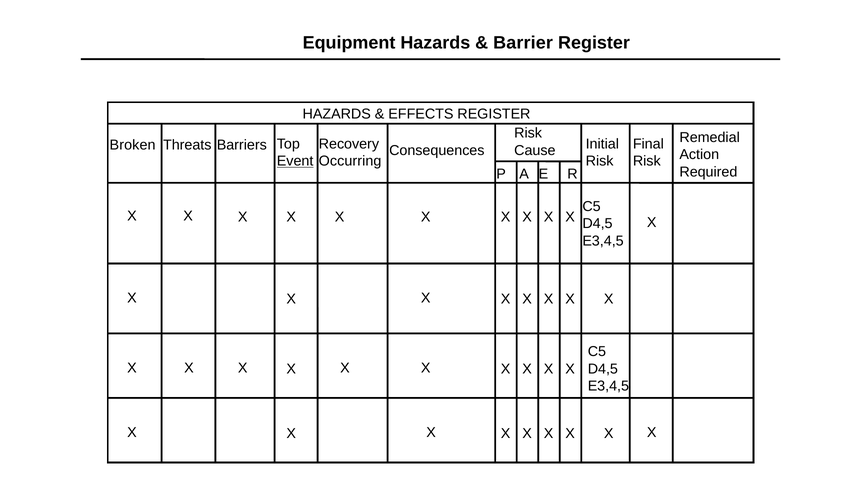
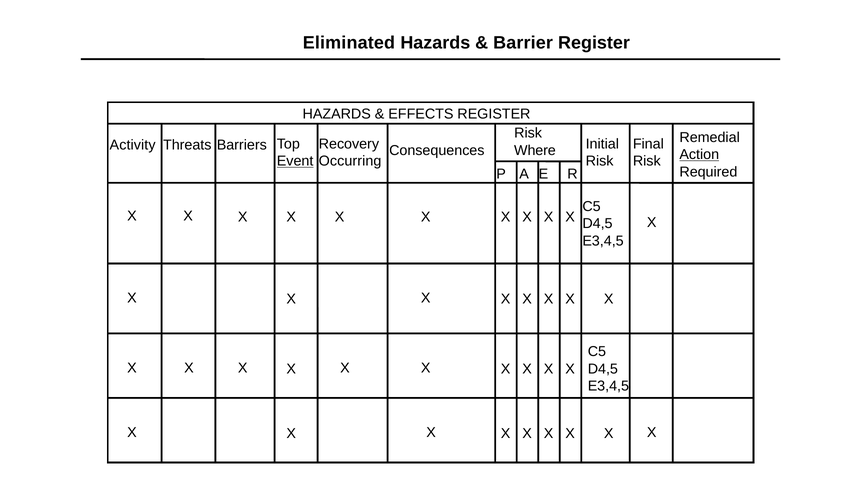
Equipment: Equipment -> Eliminated
Broken: Broken -> Activity
Cause: Cause -> Where
Action underline: none -> present
